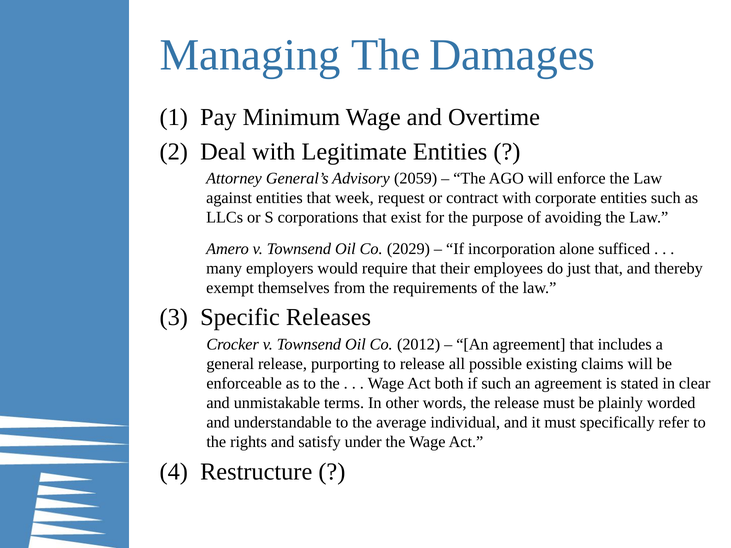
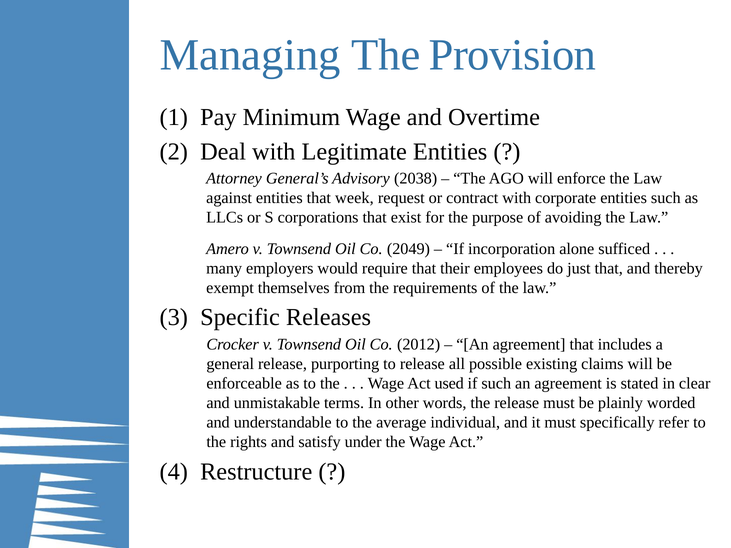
Damages: Damages -> Provision
2059: 2059 -> 2038
2029: 2029 -> 2049
both: both -> used
